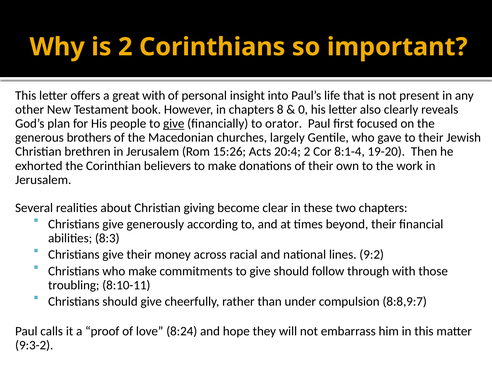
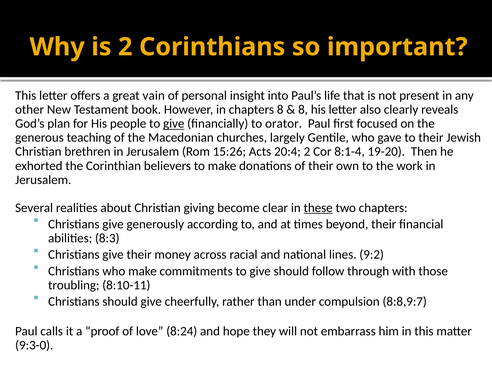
great with: with -> vain
0 at (303, 110): 0 -> 8
brothers: brothers -> teaching
these underline: none -> present
9:3-2: 9:3-2 -> 9:3-0
